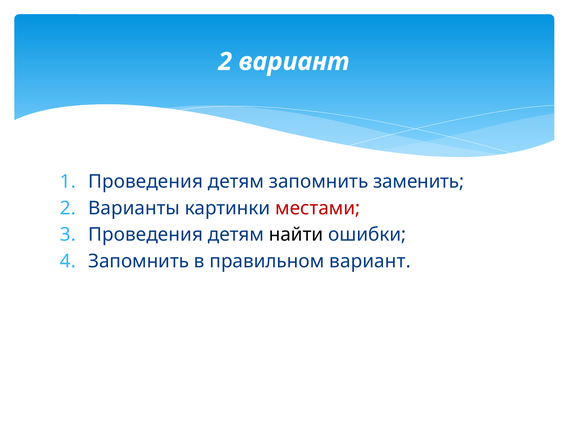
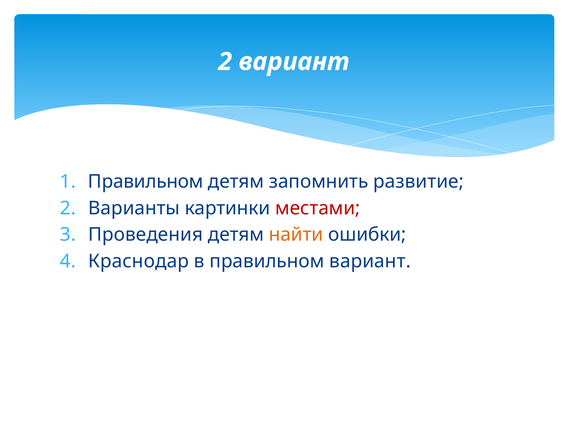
Проведения at (146, 182): Проведения -> Правильном
заменить: заменить -> развитие
найти colour: black -> orange
Запомнить at (139, 261): Запомнить -> Краснодар
